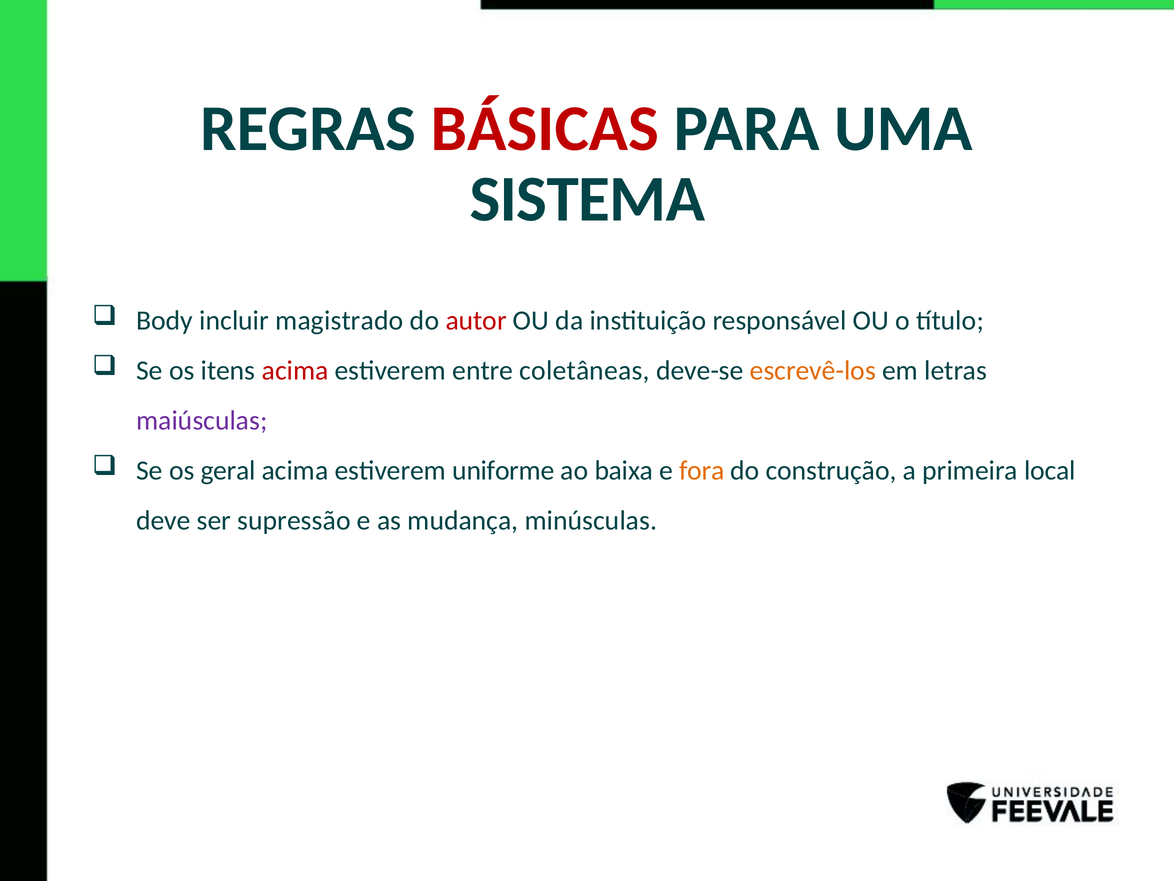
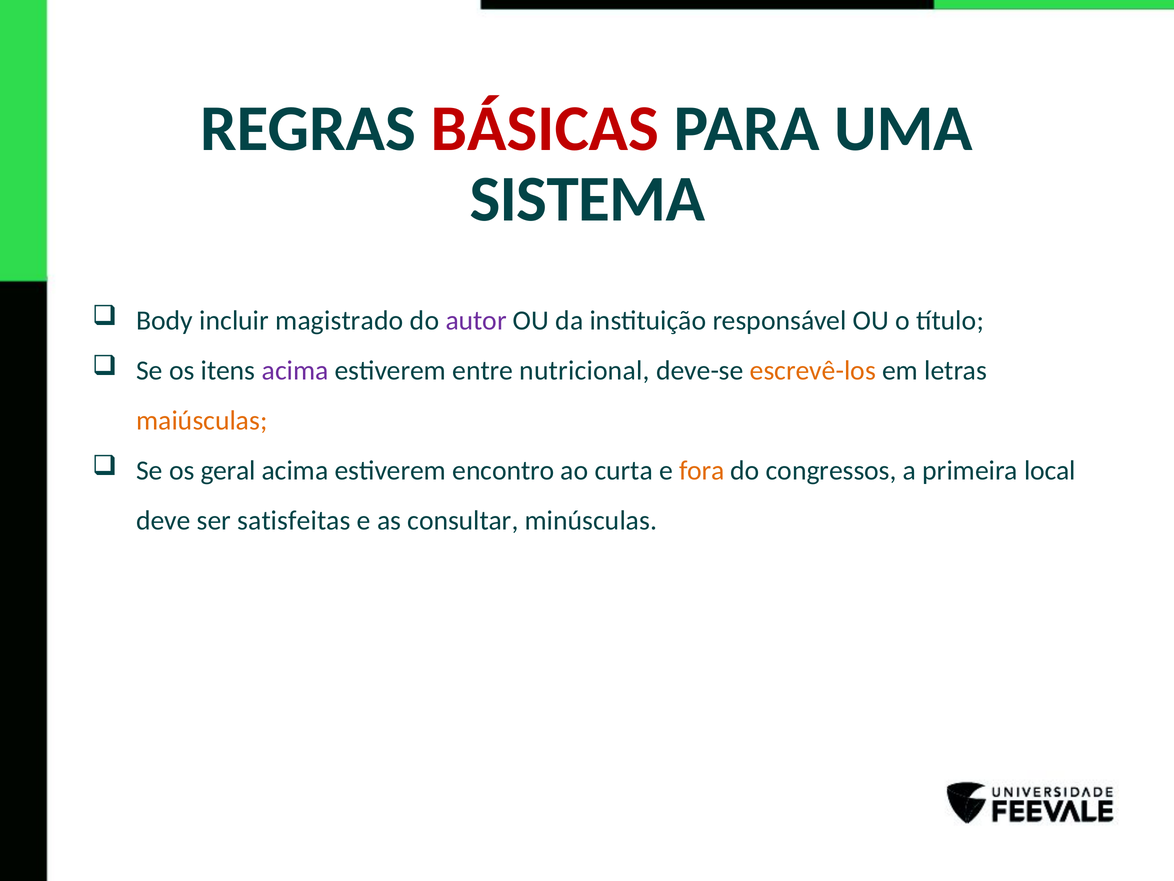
autor colour: red -> purple
acima at (295, 370) colour: red -> purple
coletâneas: coletâneas -> nutricional
maiúsculas colour: purple -> orange
uniforme: uniforme -> encontro
baixa: baixa -> curta
construção: construção -> congressos
supressão: supressão -> satisfeitas
mudança: mudança -> consultar
